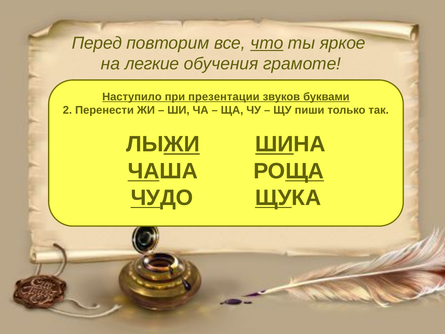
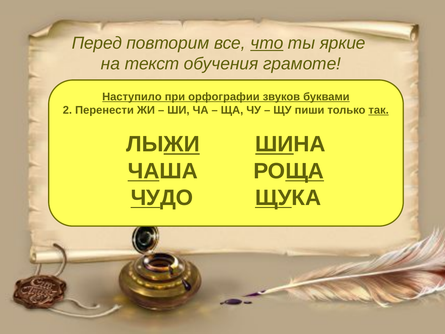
яркое: яркое -> яркие
легкие: легкие -> текст
презентации: презентации -> орфографии
так underline: none -> present
